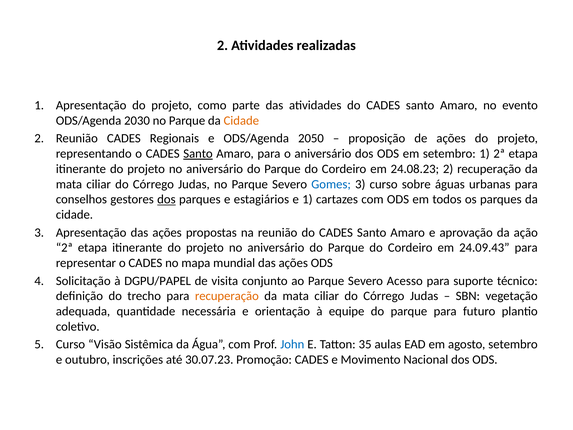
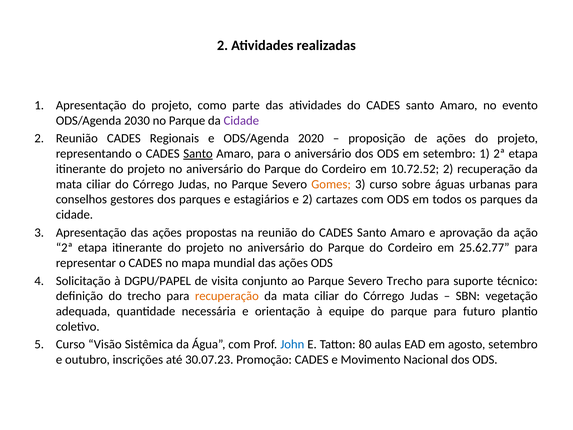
Cidade at (241, 121) colour: orange -> purple
2050: 2050 -> 2020
24.08.23: 24.08.23 -> 10.72.52
Gomes colour: blue -> orange
dos at (166, 199) underline: present -> none
e 1: 1 -> 2
24.09.43: 24.09.43 -> 25.62.77
Severo Acesso: Acesso -> Trecho
35: 35 -> 80
